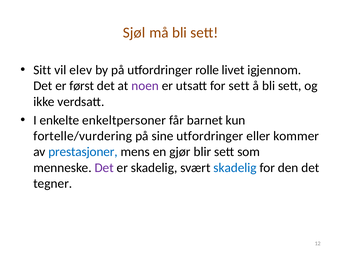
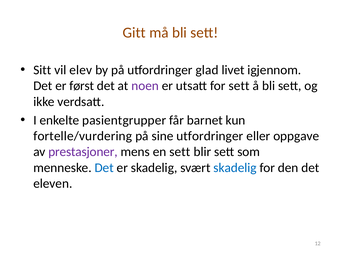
Sjøl: Sjøl -> Gitt
rolle: rolle -> glad
enkeltpersoner: enkeltpersoner -> pasientgrupper
kommer: kommer -> oppgave
prestasjoner colour: blue -> purple
en gjør: gjør -> sett
Det at (104, 168) colour: purple -> blue
tegner: tegner -> eleven
